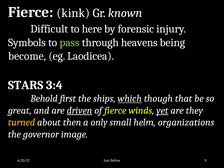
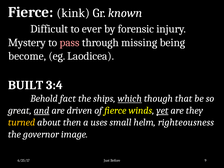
here: here -> ever
Symbols: Symbols -> Mystery
pass colour: light green -> pink
heavens: heavens -> missing
STARS: STARS -> BUILT
first: first -> fact
and underline: none -> present
driven underline: present -> none
only: only -> uses
organizations: organizations -> righteousness
